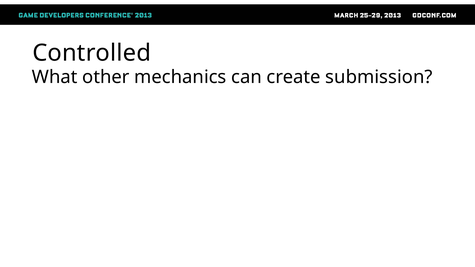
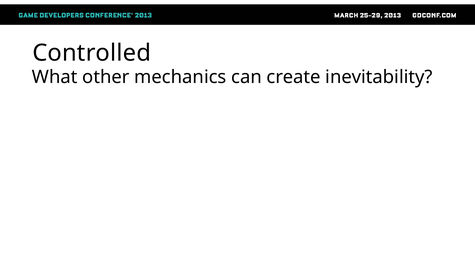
submission: submission -> inevitability
